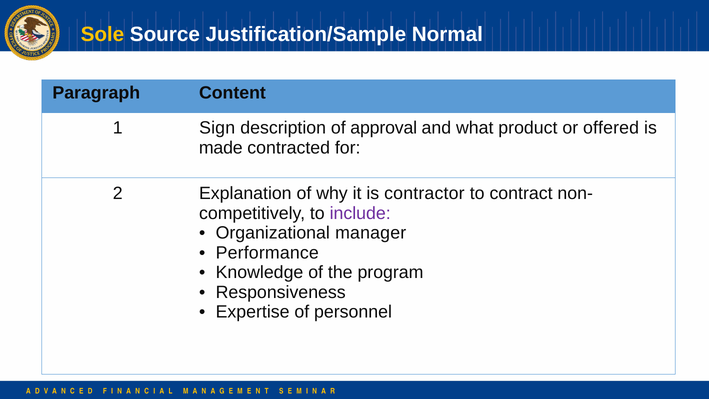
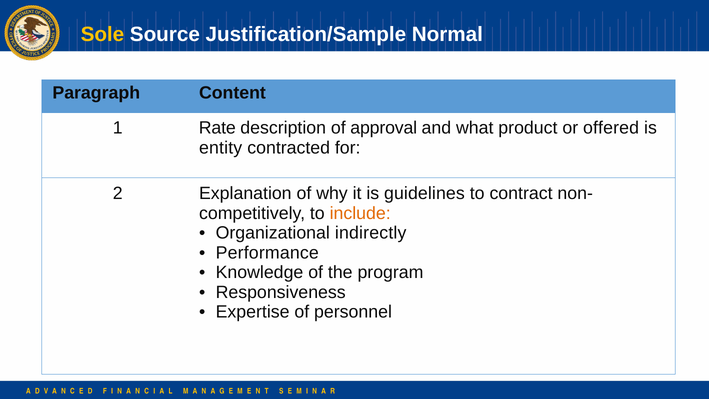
Sign: Sign -> Rate
made: made -> entity
contractor: contractor -> guidelines
include colour: purple -> orange
manager: manager -> indirectly
